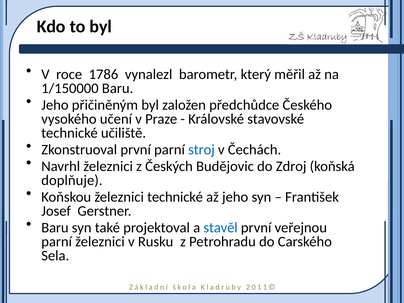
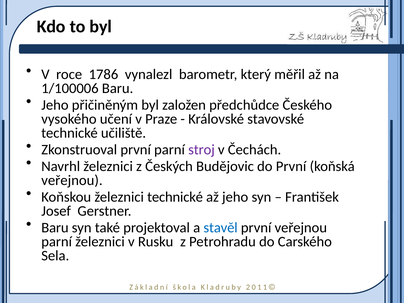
1/150000: 1/150000 -> 1/100006
stroj colour: blue -> purple
do Zdroj: Zdroj -> První
doplňuje at (72, 180): doplňuje -> veřejnou
